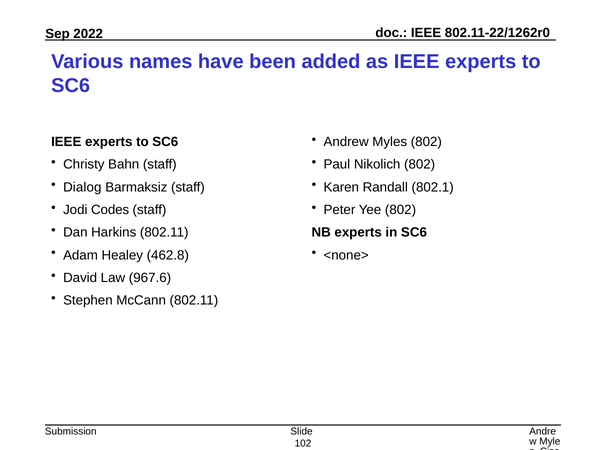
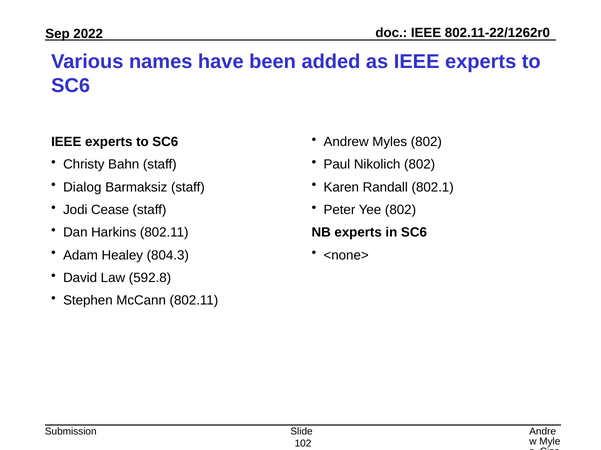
Codes: Codes -> Cease
462.8: 462.8 -> 804.3
967.6: 967.6 -> 592.8
